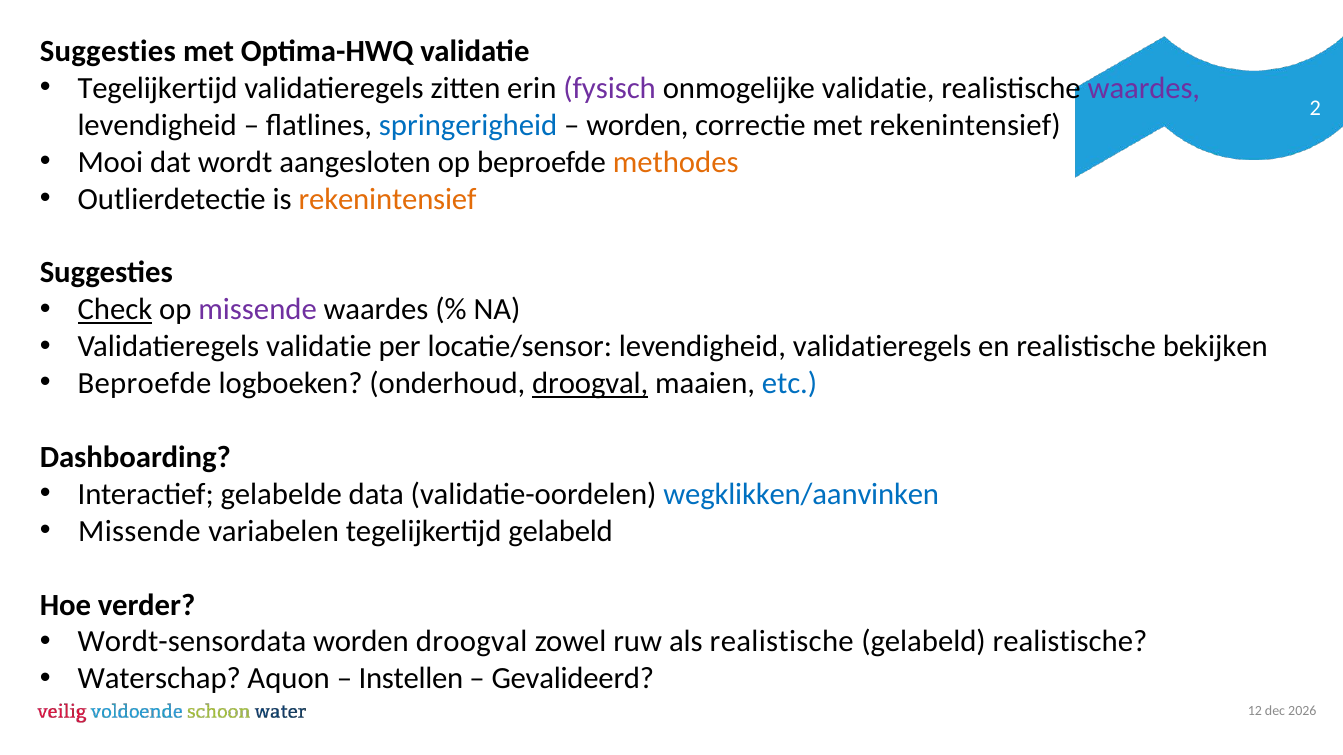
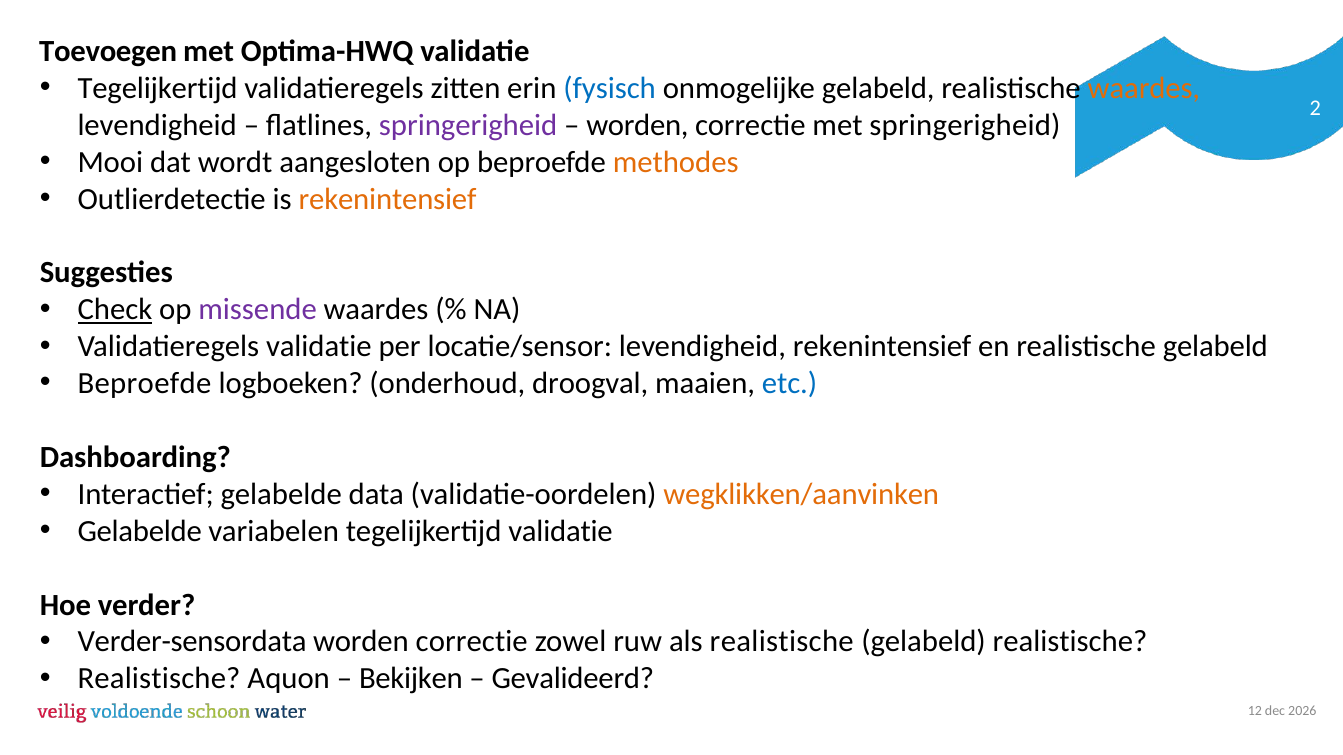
Suggesties at (108, 51): Suggesties -> Toevoegen
fysisch colour: purple -> blue
onmogelijke validatie: validatie -> gelabeld
waardes at (1144, 88) colour: purple -> orange
springerigheid at (468, 125) colour: blue -> purple
met rekenintensief: rekenintensief -> springerigheid
levendigheid validatieregels: validatieregels -> rekenintensief
en realistische bekijken: bekijken -> gelabeld
droogval at (590, 384) underline: present -> none
wegklikken/aanvinken colour: blue -> orange
Missende at (139, 531): Missende -> Gelabelde
tegelijkertijd gelabeld: gelabeld -> validatie
Wordt-sensordata: Wordt-sensordata -> Verder-sensordata
droogval at (472, 642): droogval -> correctie
Waterschap at (159, 679): Waterschap -> Realistische
Instellen: Instellen -> Bekijken
